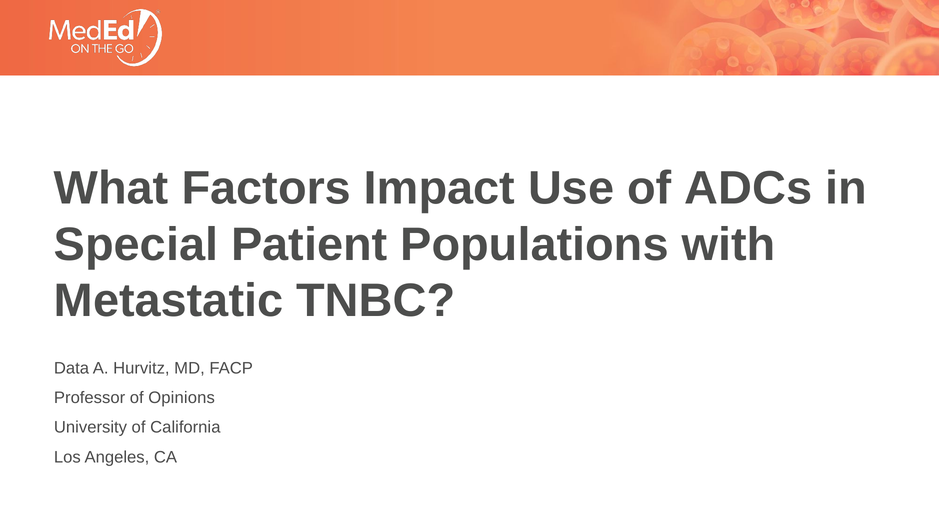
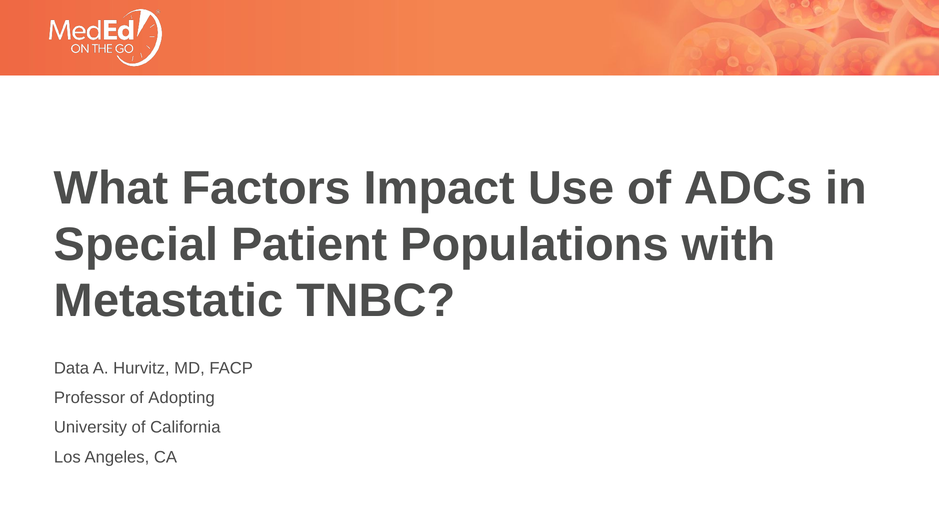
Opinions: Opinions -> Adopting
